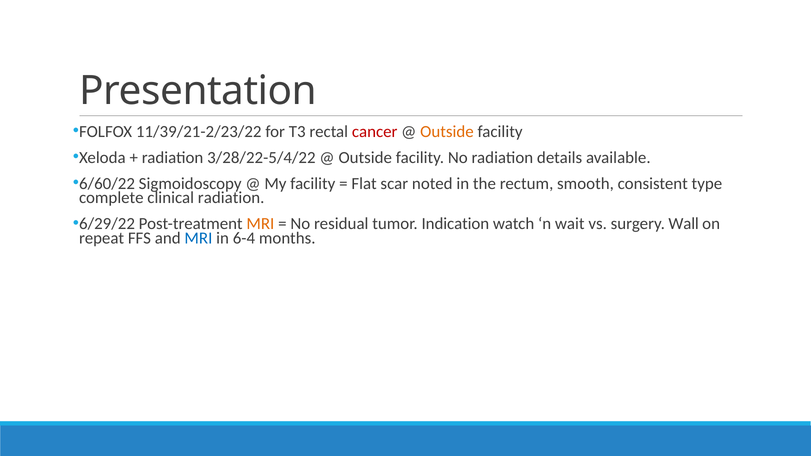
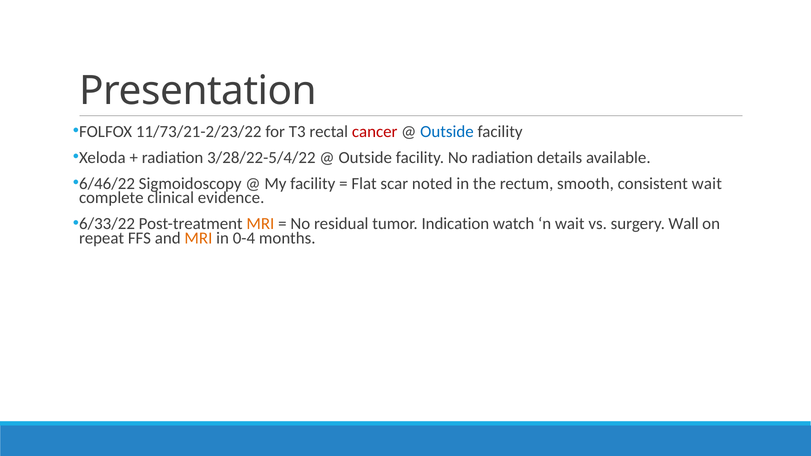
11/39/21-2/23/22: 11/39/21-2/23/22 -> 11/73/21-2/23/22
Outside at (447, 132) colour: orange -> blue
6/60/22: 6/60/22 -> 6/46/22
consistent type: type -> wait
clinical radiation: radiation -> evidence
6/29/22: 6/29/22 -> 6/33/22
MRI at (198, 238) colour: blue -> orange
6-4: 6-4 -> 0-4
